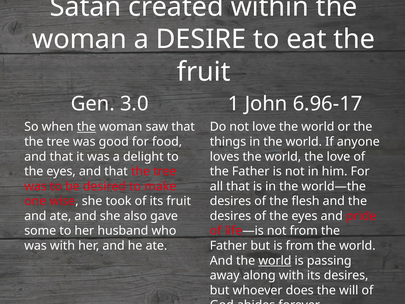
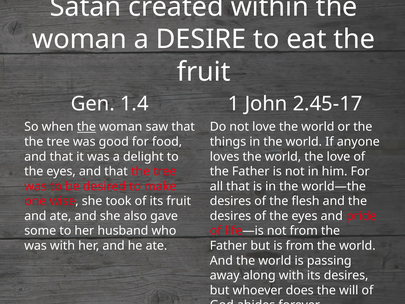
3.0: 3.0 -> 1.4
6.96-17: 6.96-17 -> 2.45-17
world at (275, 260) underline: present -> none
